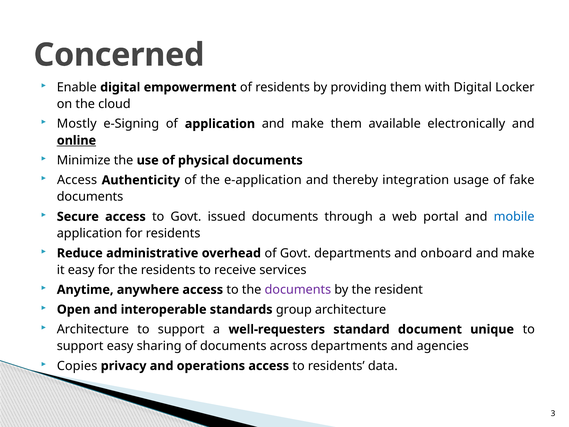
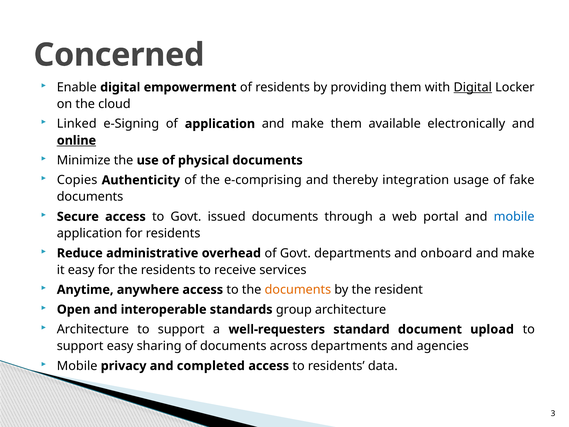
Digital at (473, 87) underline: none -> present
Mostly: Mostly -> Linked
Access at (77, 180): Access -> Copies
e-application: e-application -> e-comprising
documents at (298, 290) colour: purple -> orange
unique: unique -> upload
Copies at (77, 366): Copies -> Mobile
operations: operations -> completed
